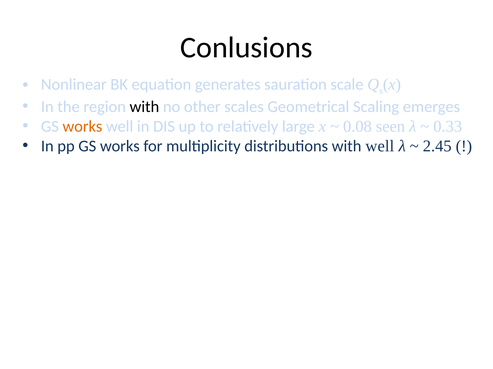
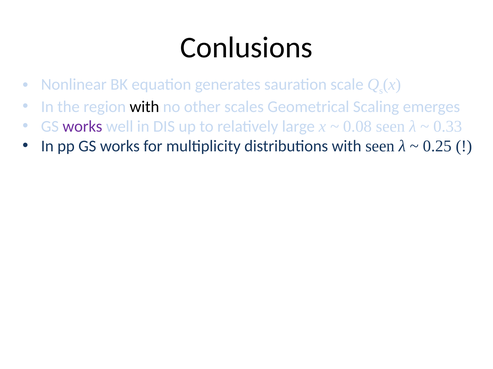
works at (82, 127) colour: orange -> purple
with well: well -> seen
2.45: 2.45 -> 0.25
